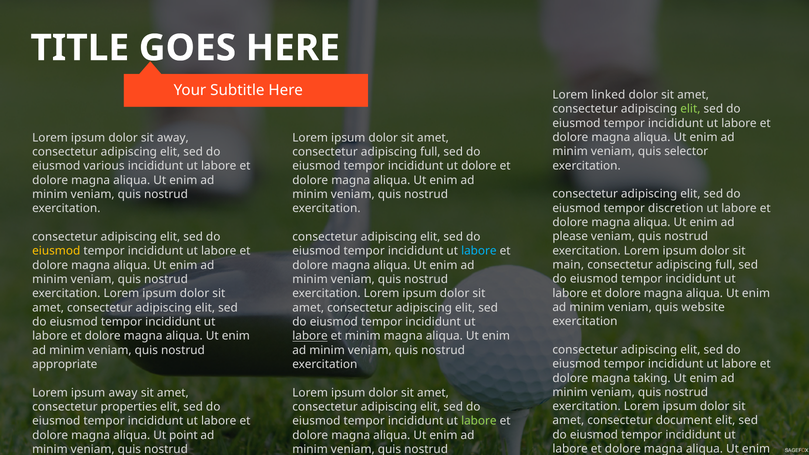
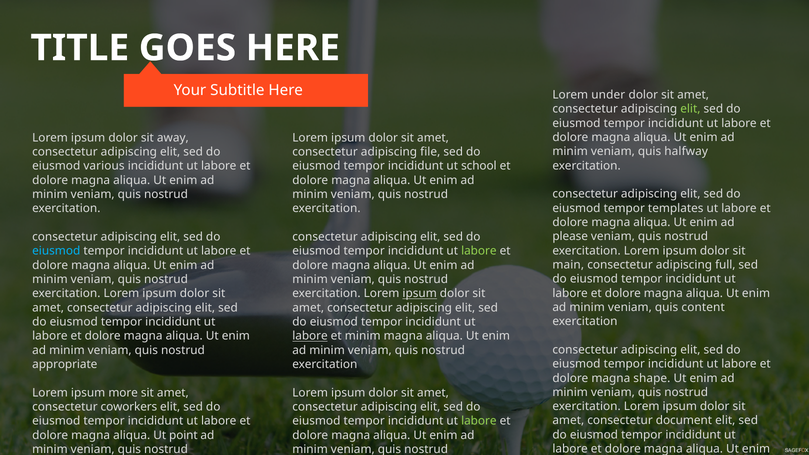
linked: linked -> under
selector: selector -> halfway
full at (430, 152): full -> file
ut dolore: dolore -> school
discretion: discretion -> templates
eiusmod at (56, 251) colour: yellow -> light blue
labore at (479, 251) colour: light blue -> light green
ipsum at (420, 294) underline: none -> present
website: website -> content
taking: taking -> shape
ipsum away: away -> more
properties: properties -> coworkers
